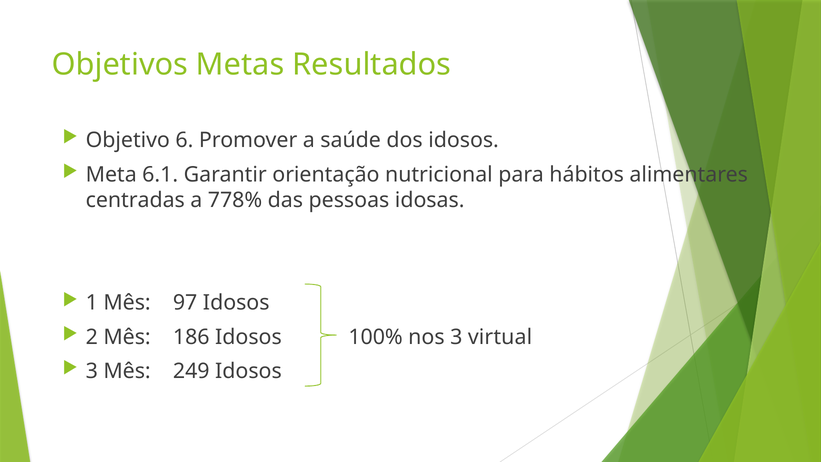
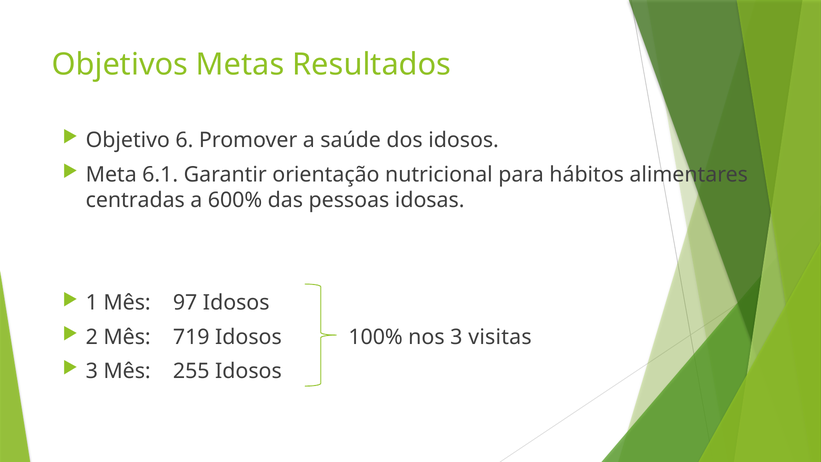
778%: 778% -> 600%
186: 186 -> 719
virtual: virtual -> visitas
249: 249 -> 255
